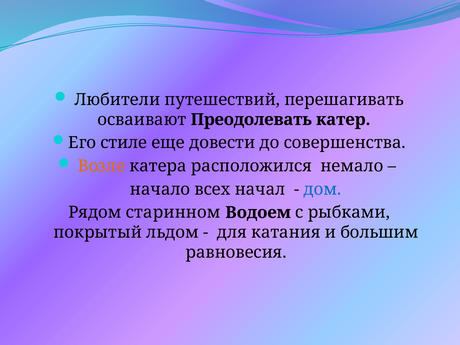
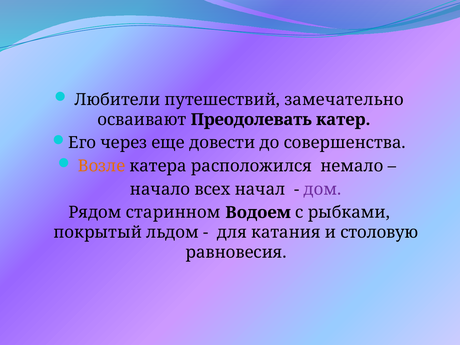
перешагивать: перешагивать -> замечательно
стиле: стиле -> через
дом colour: blue -> purple
большим: большим -> столовую
